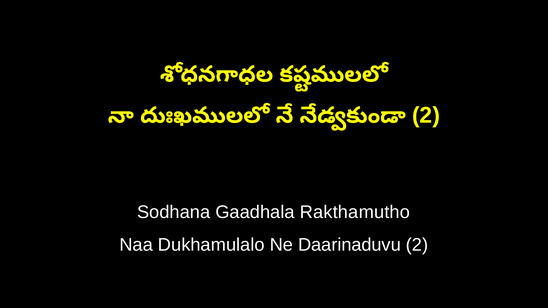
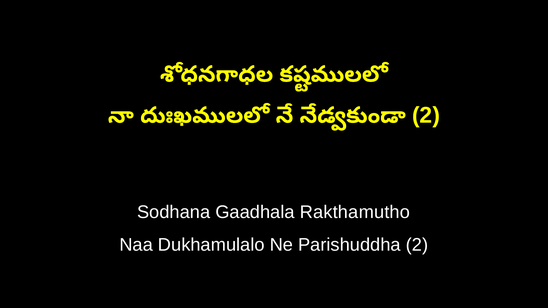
Daarinaduvu: Daarinaduvu -> Parishuddha
